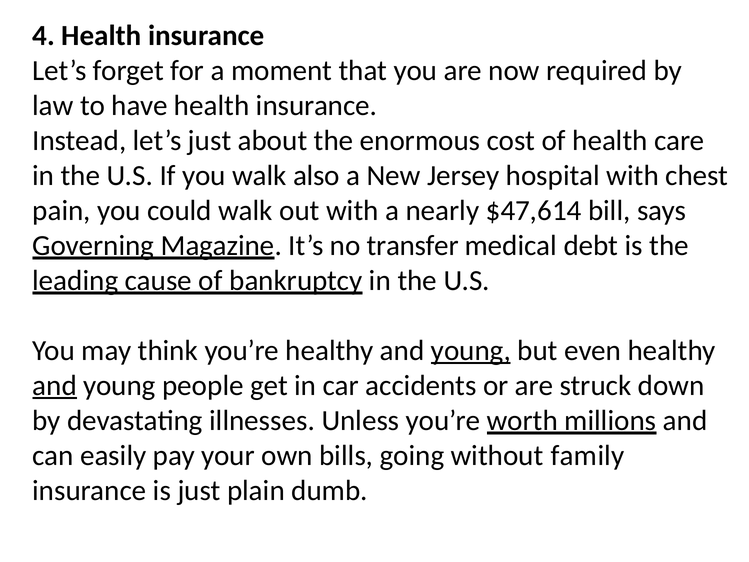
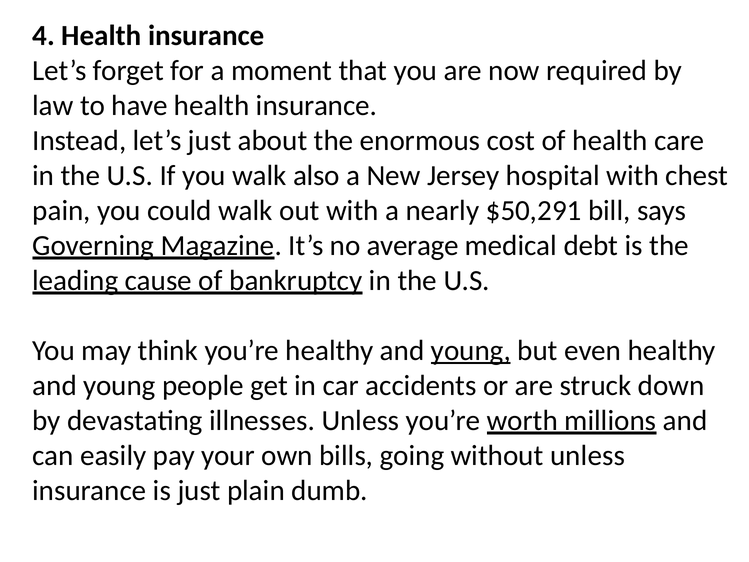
$47,614: $47,614 -> $50,291
transfer: transfer -> average
and at (55, 385) underline: present -> none
without family: family -> unless
